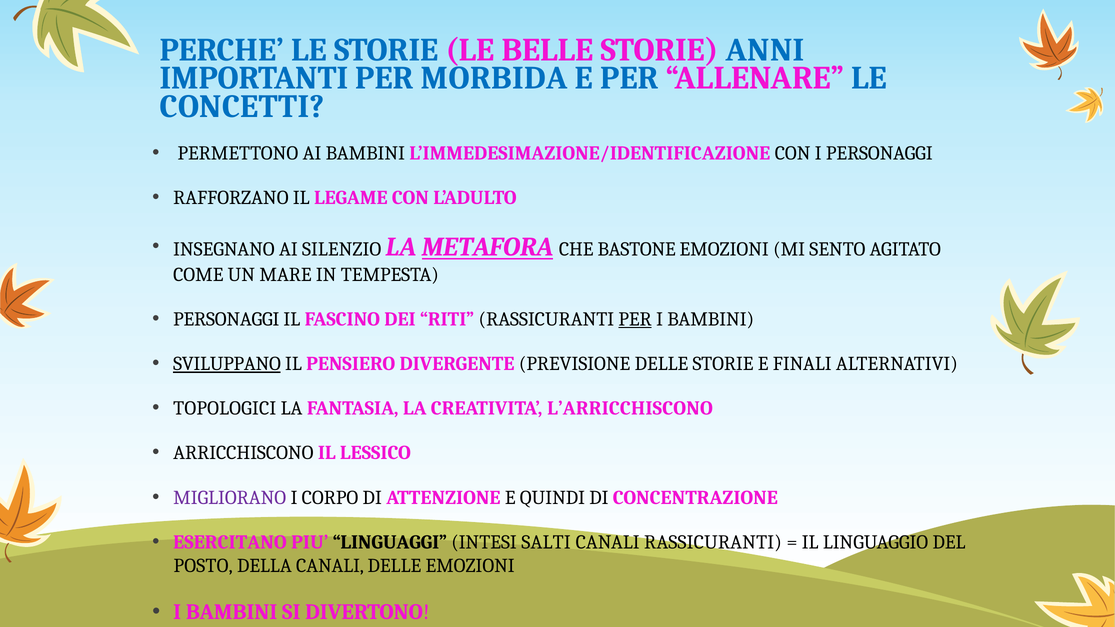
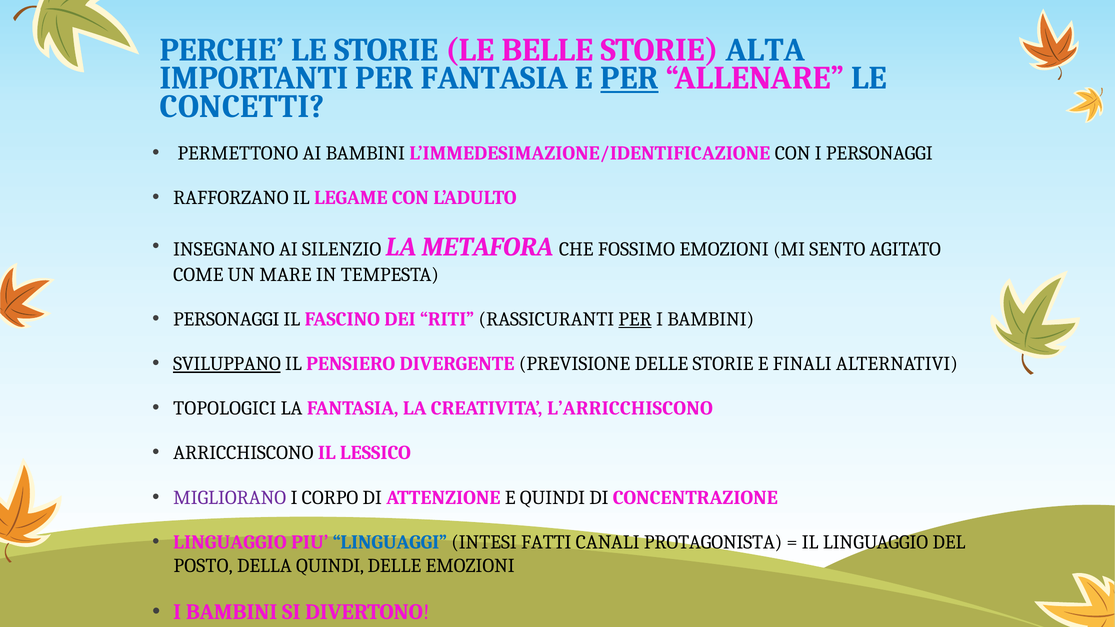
ANNI: ANNI -> ALTA
PER MORBIDA: MORBIDA -> FANTASIA
PER at (629, 78) underline: none -> present
METAFORA underline: present -> none
BASTONE: BASTONE -> FOSSIMO
ESERCITANO at (230, 542): ESERCITANO -> LINGUAGGIO
LINGUAGGI colour: black -> blue
SALTI: SALTI -> FATTI
CANALI RASSICURANTI: RASSICURANTI -> PROTAGONISTA
DELLA CANALI: CANALI -> QUINDI
